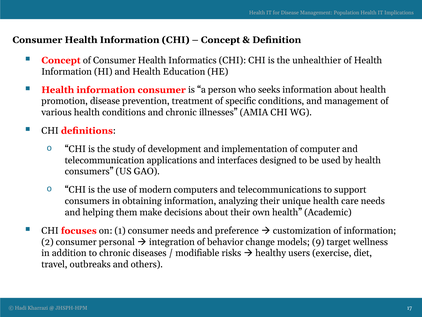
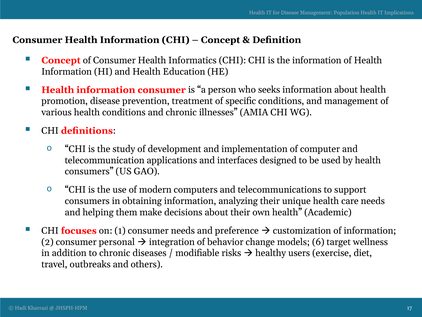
the unhealthier: unhealthier -> information
9: 9 -> 6
